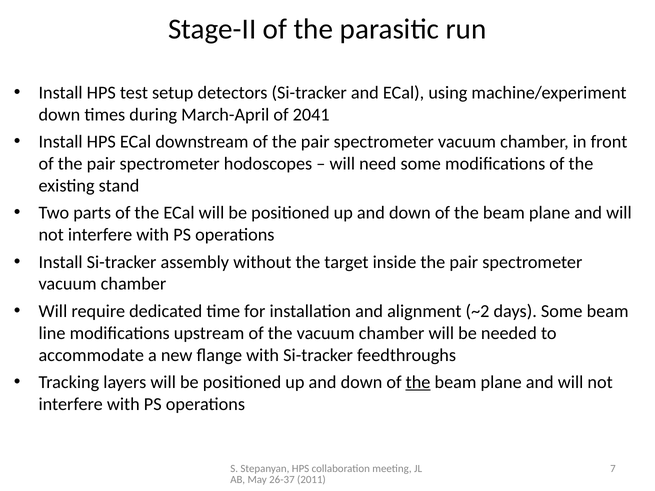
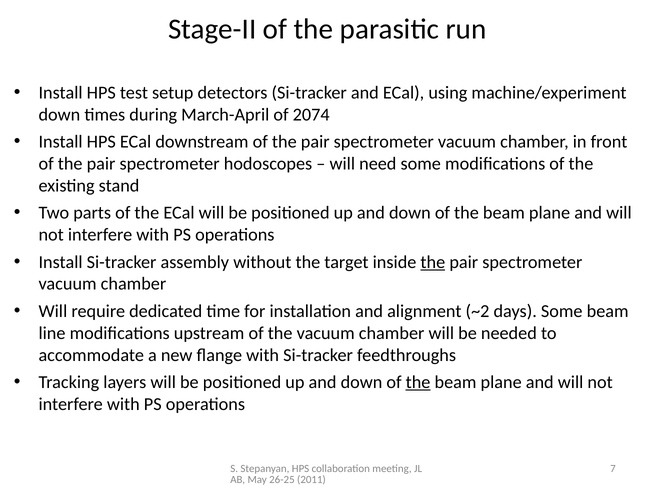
2041: 2041 -> 2074
the at (433, 262) underline: none -> present
26-37: 26-37 -> 26-25
